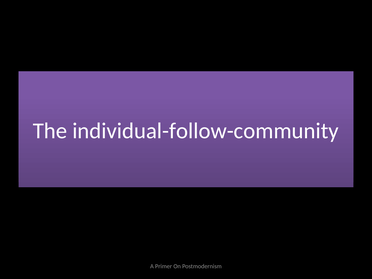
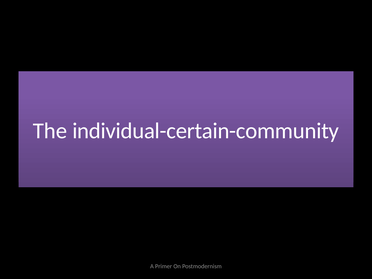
individual-follow-community: individual-follow-community -> individual-certain-community
